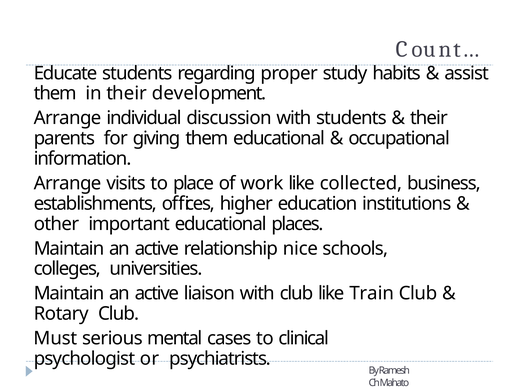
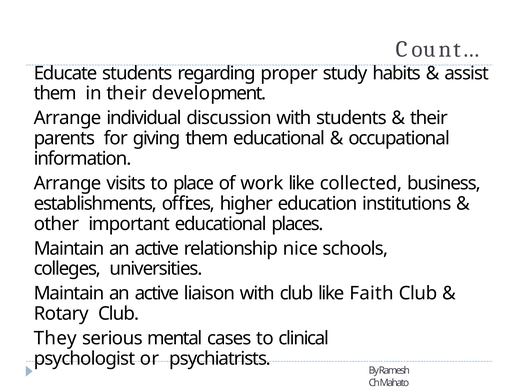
Train: Train -> Faith
Must: Must -> They
